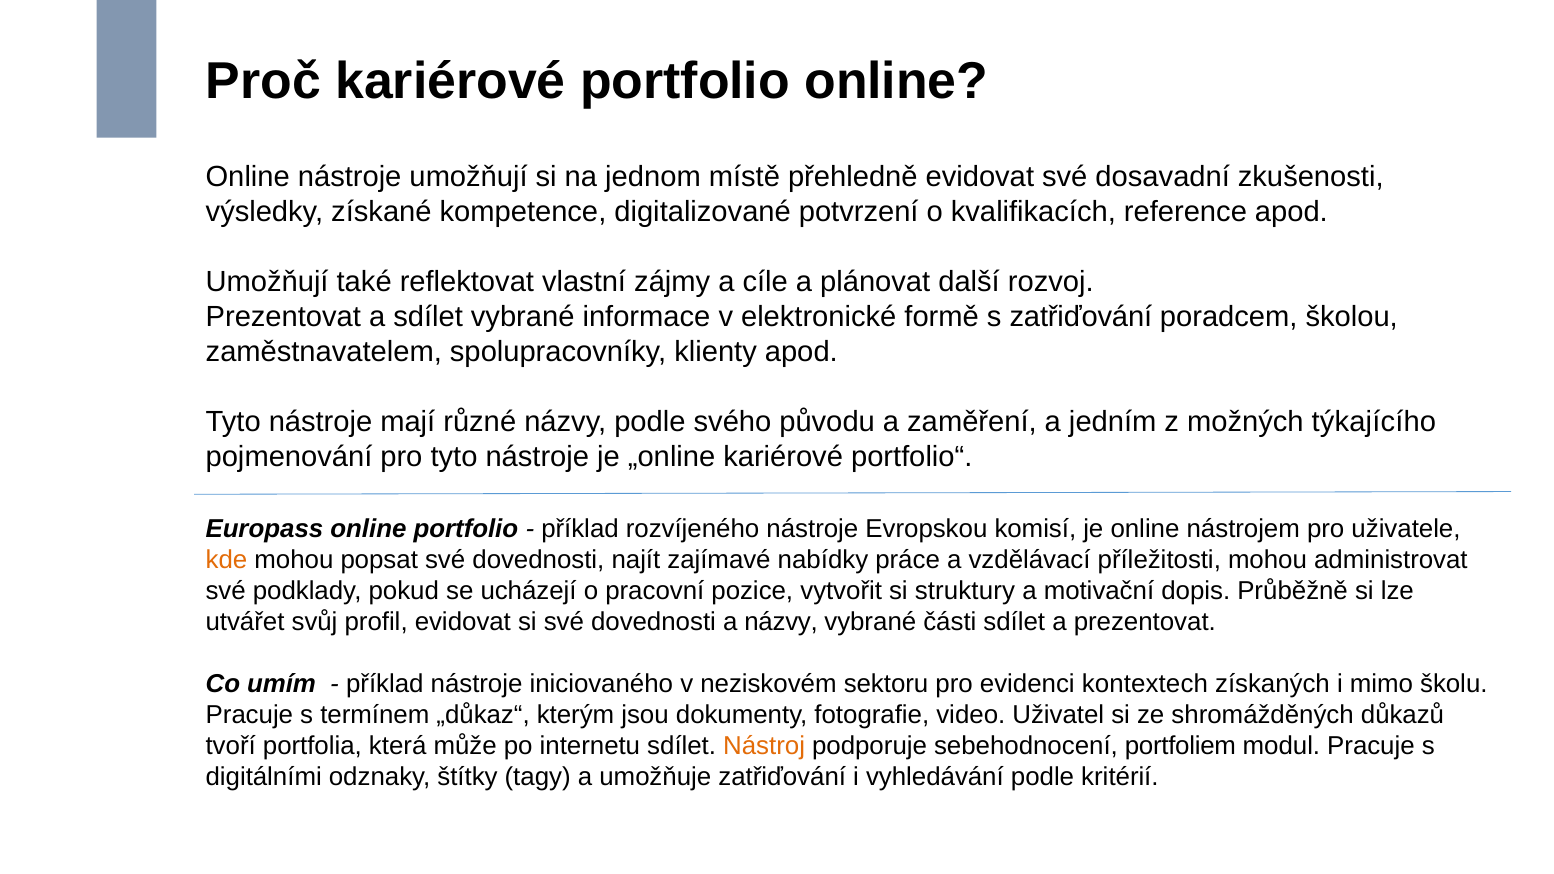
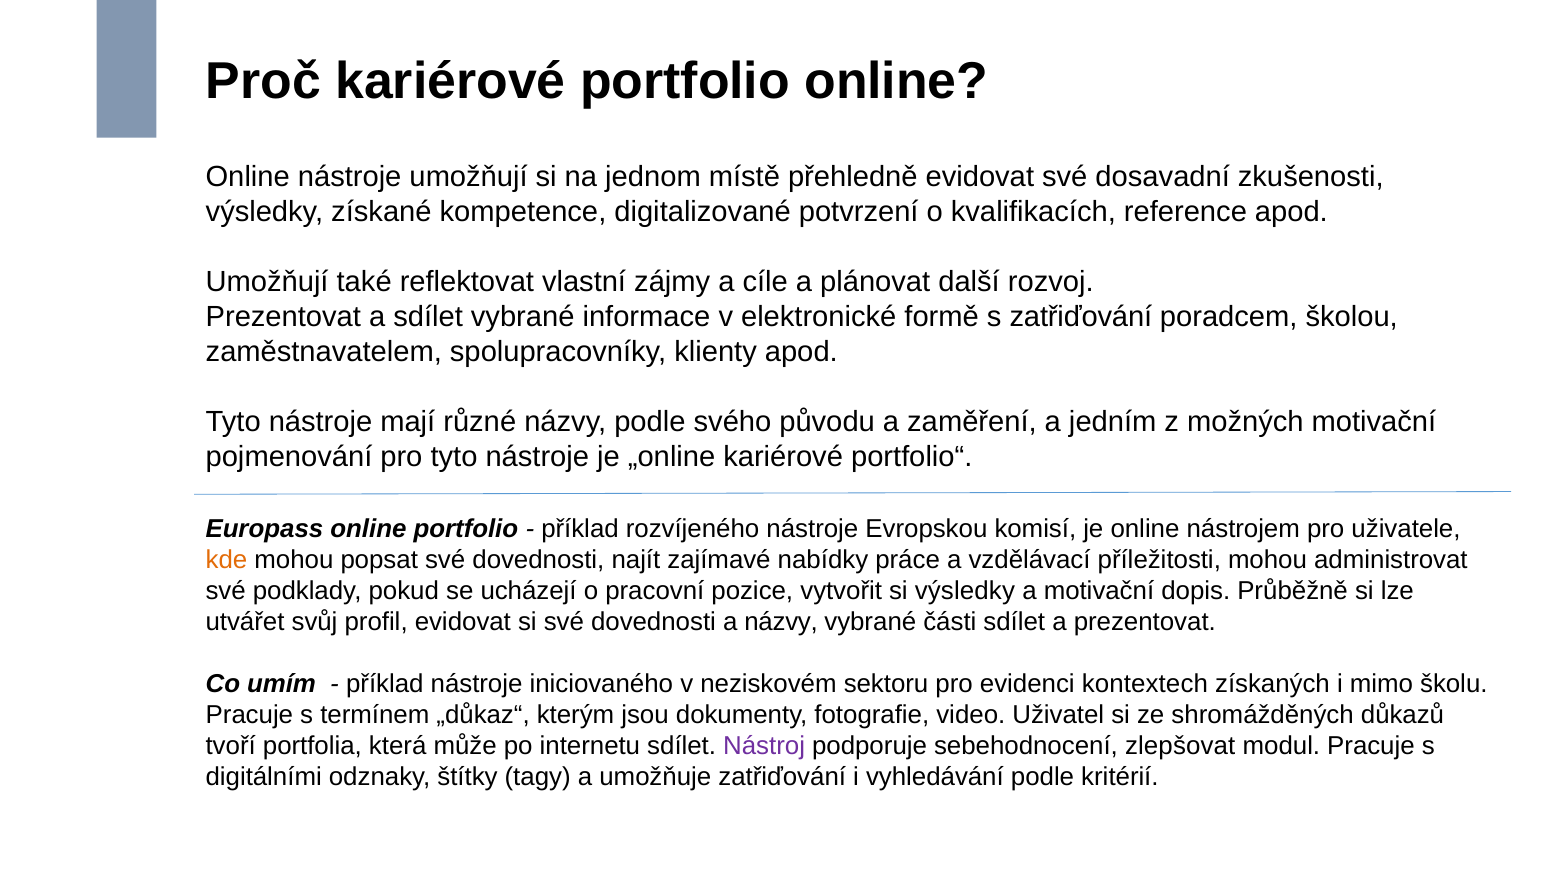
možných týkajícího: týkajícího -> motivační
si struktury: struktury -> výsledky
Nástroj colour: orange -> purple
portfoliem: portfoliem -> zlepšovat
